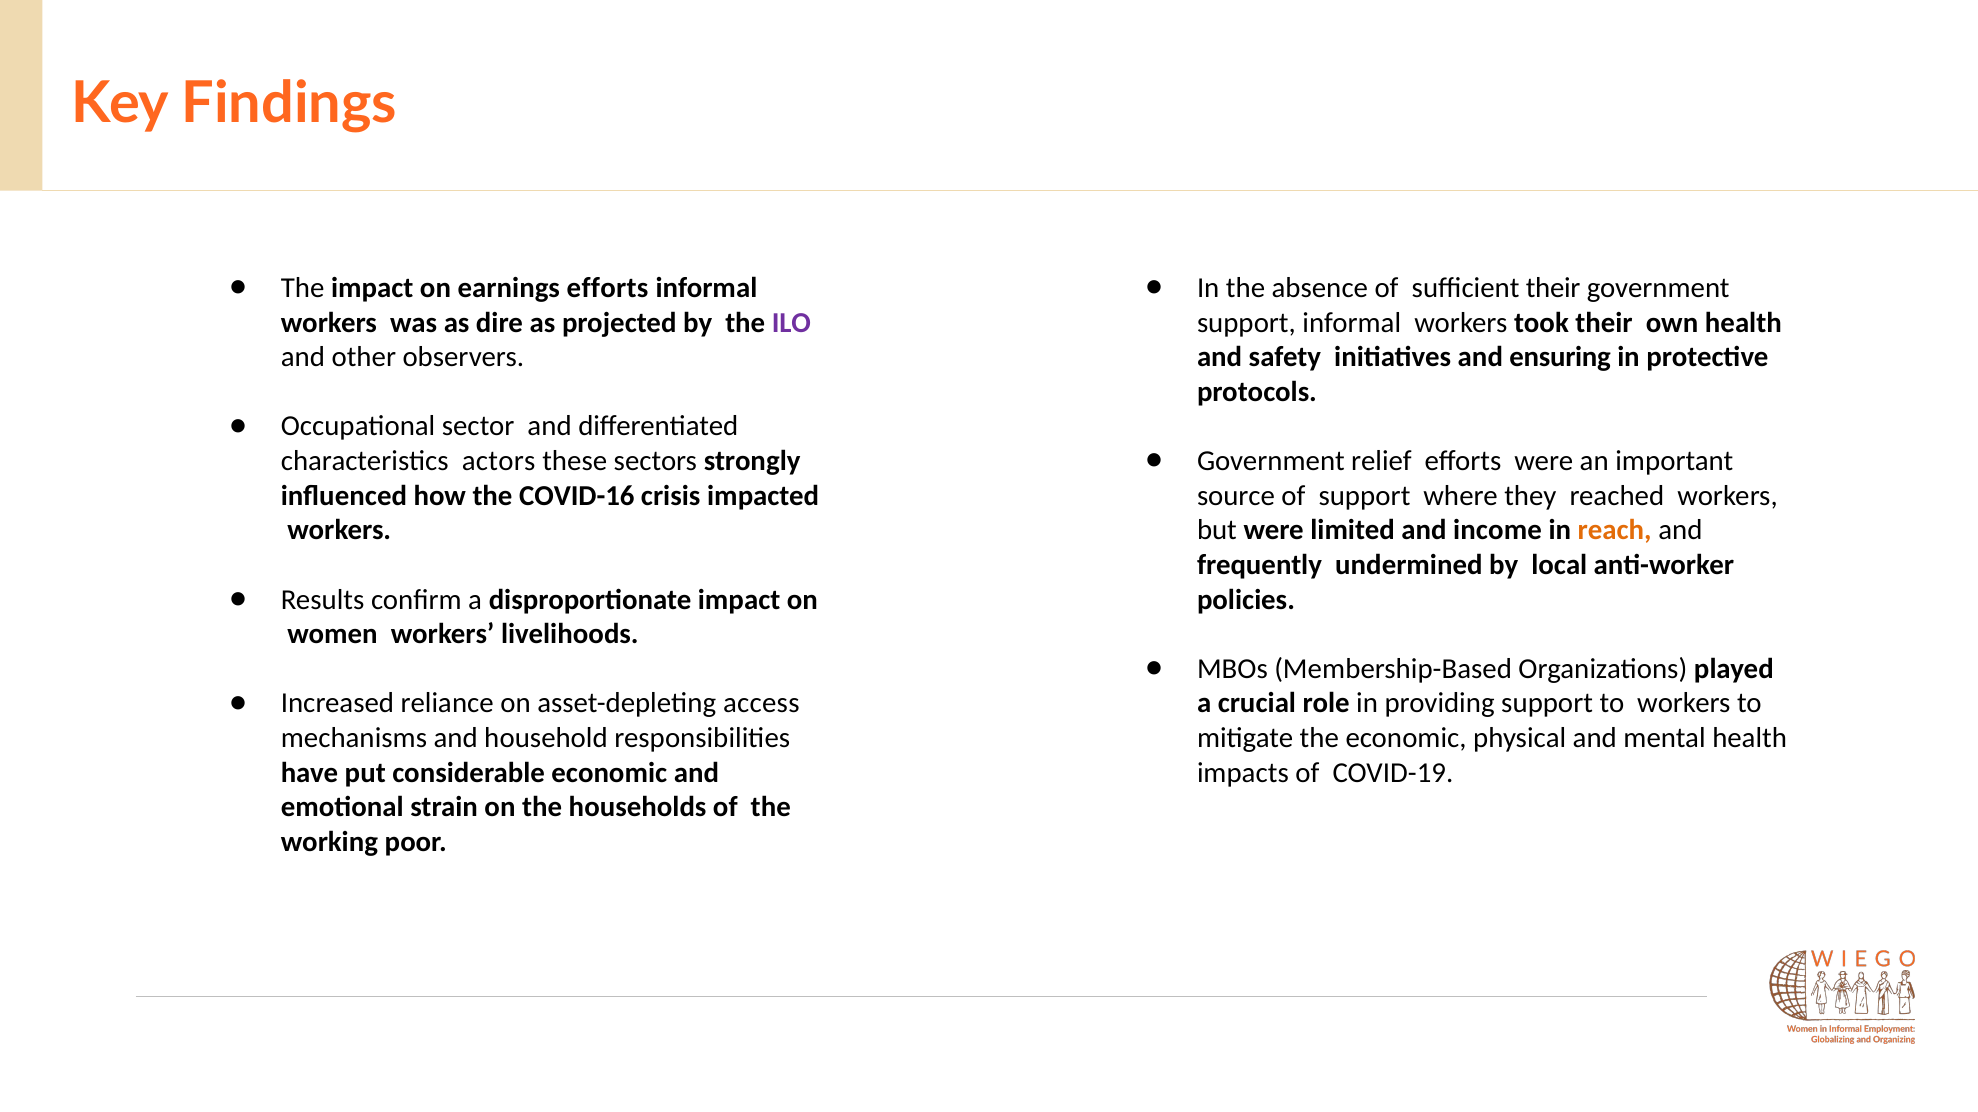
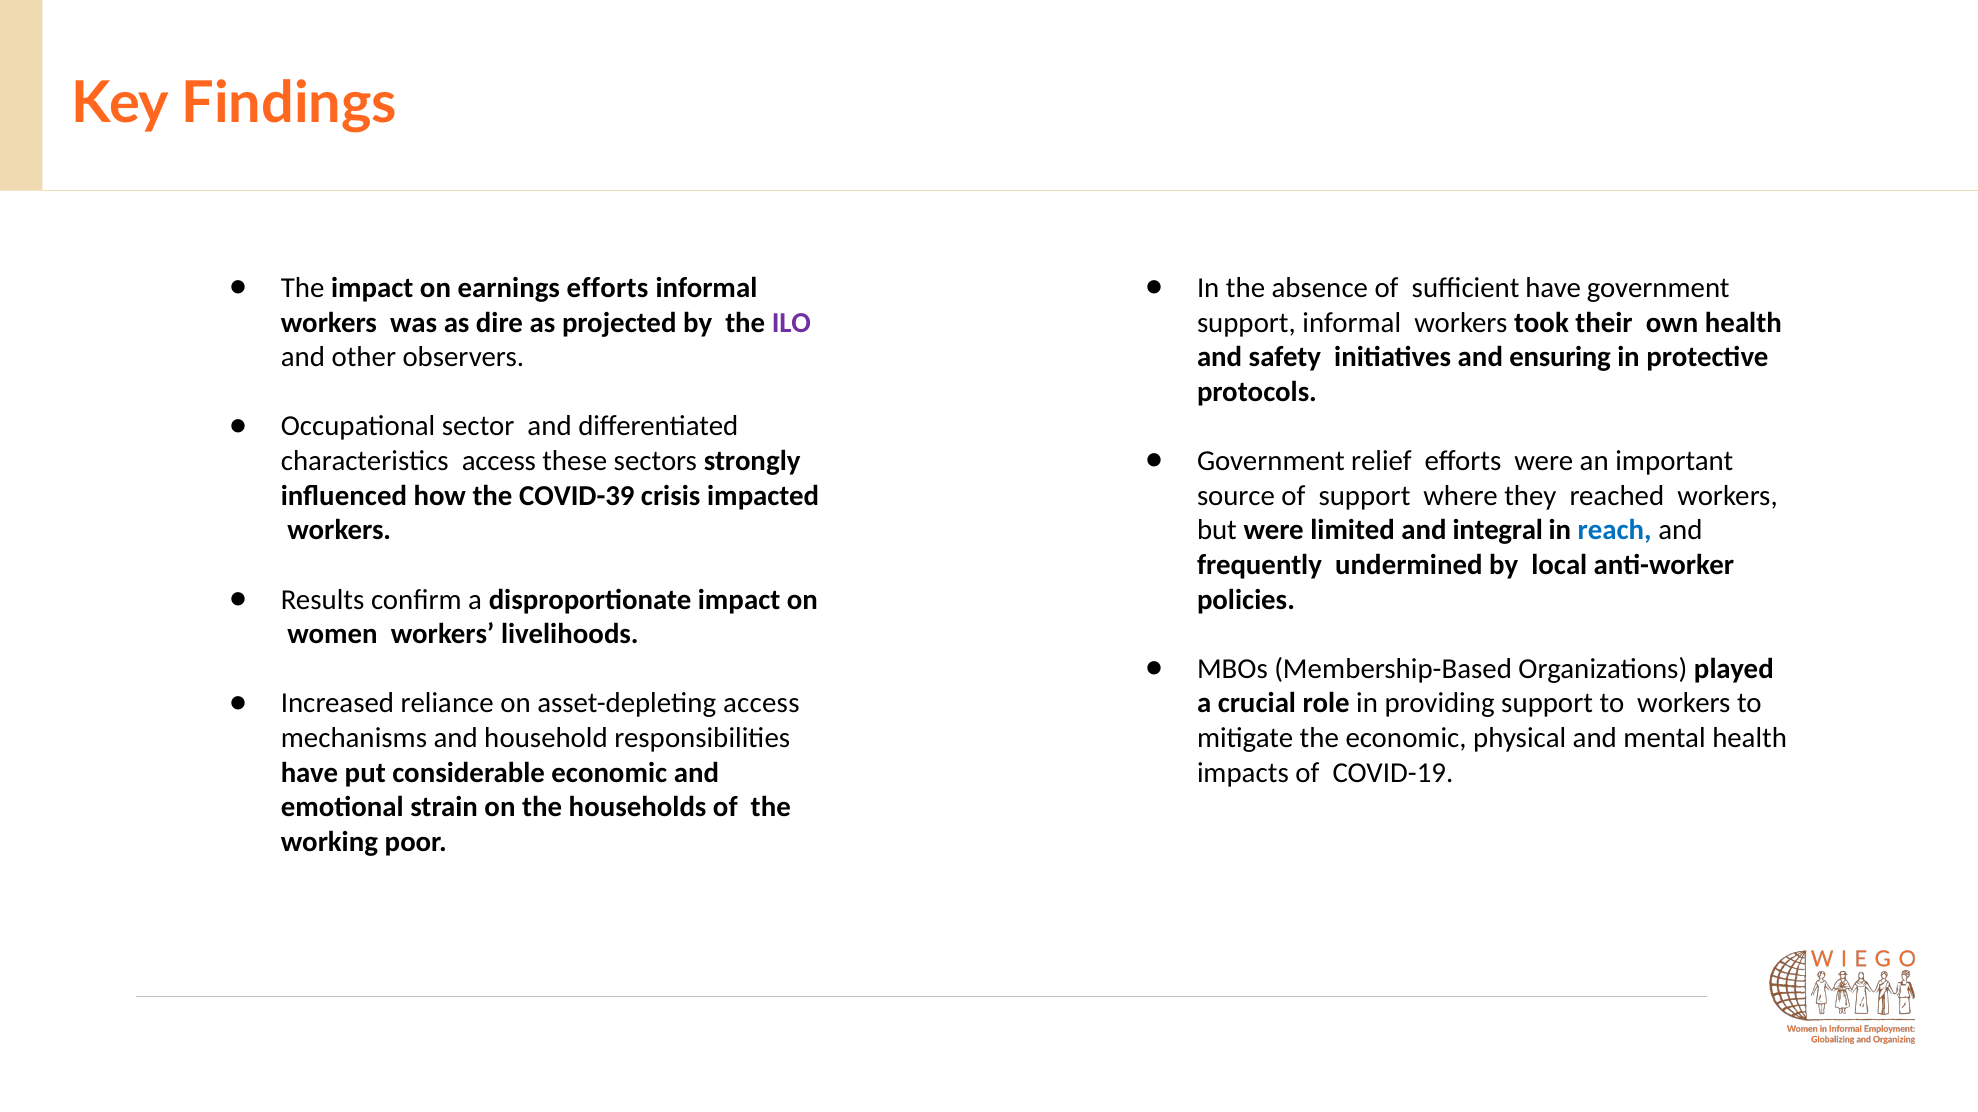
sufficient their: their -> have
characteristics actors: actors -> access
COVID-16: COVID-16 -> COVID-39
income: income -> integral
reach colour: orange -> blue
